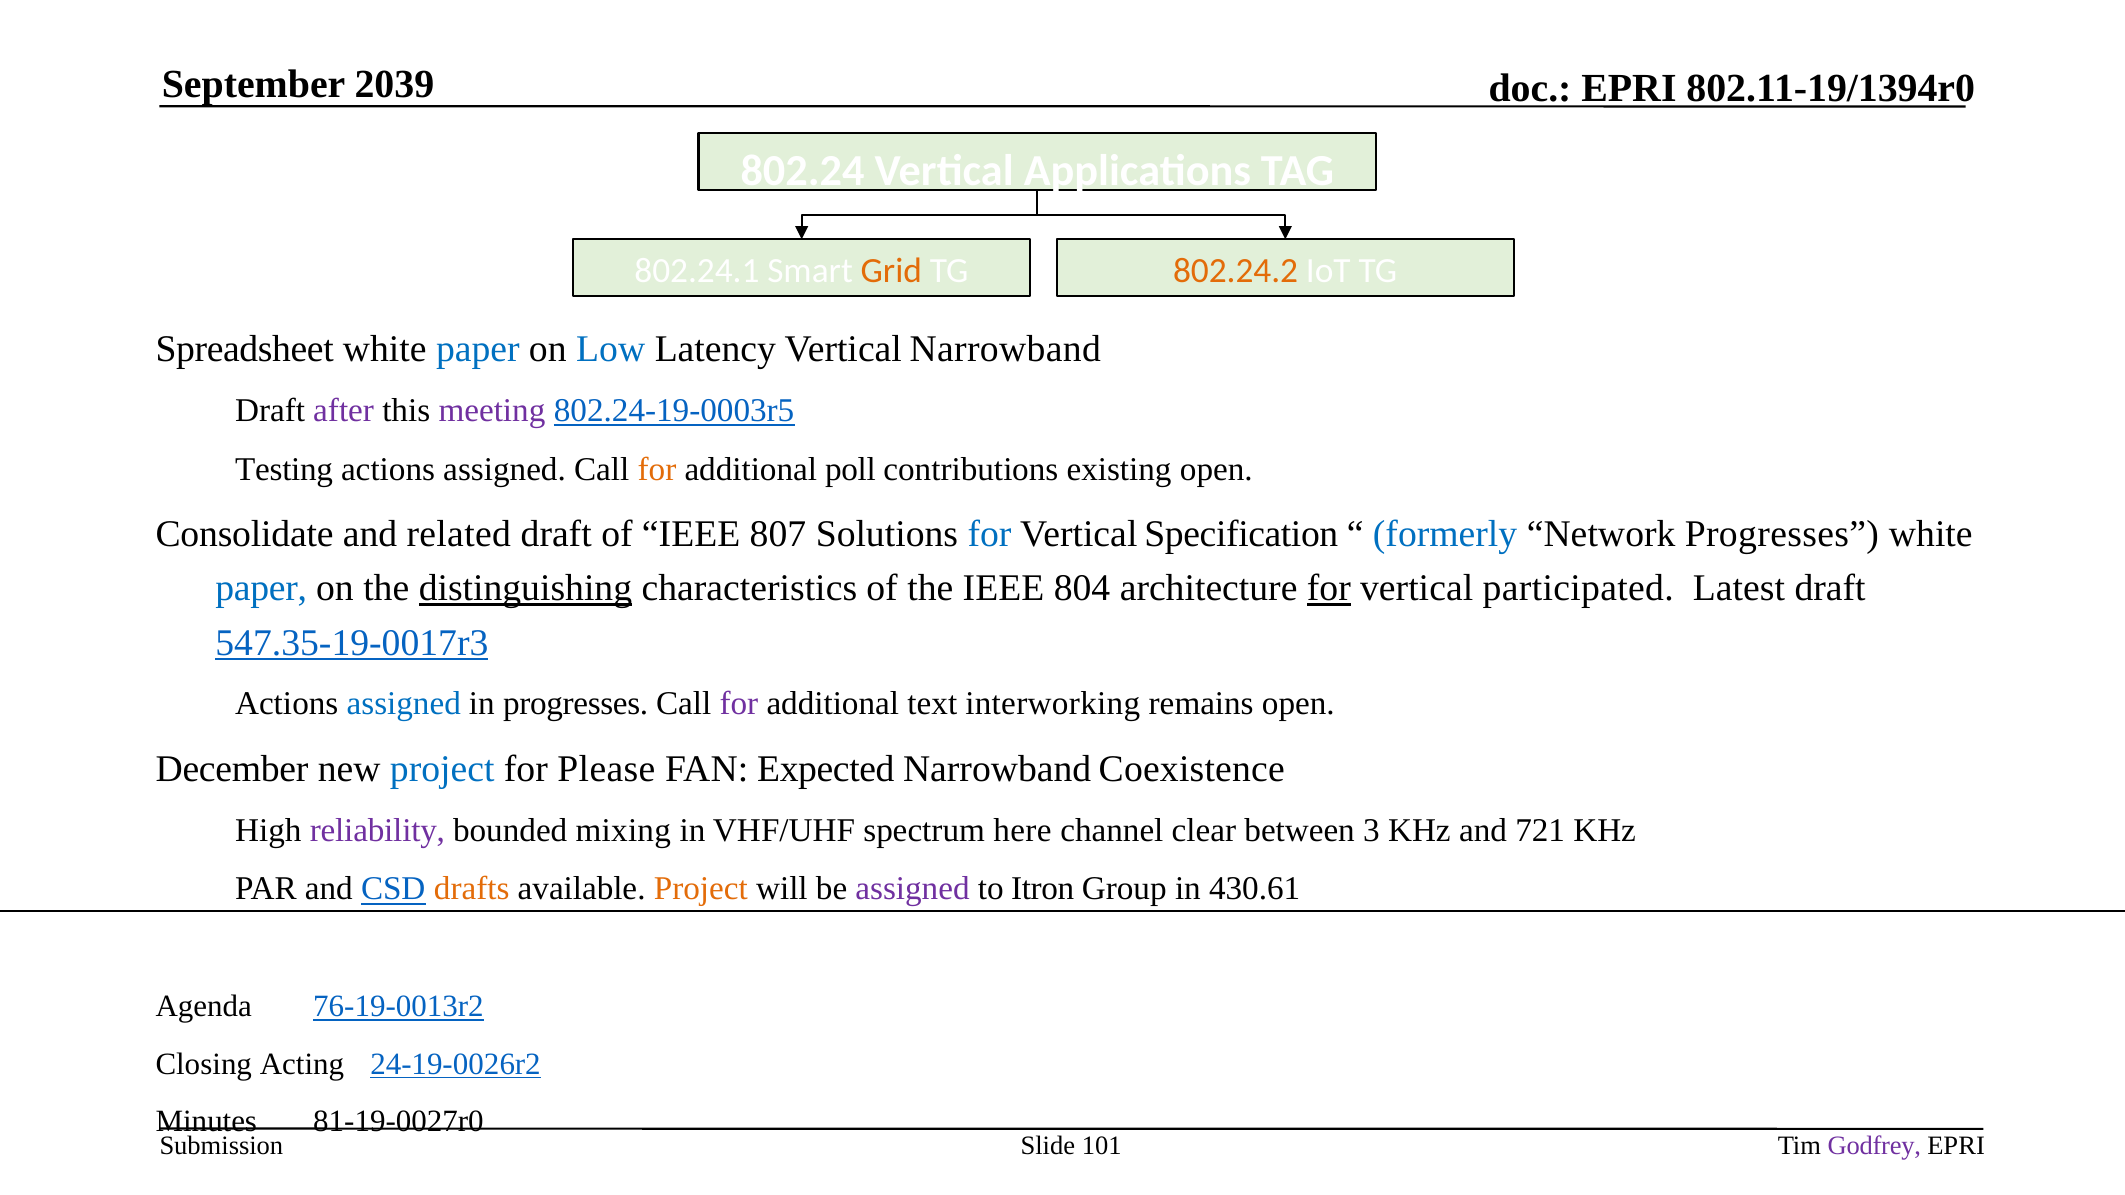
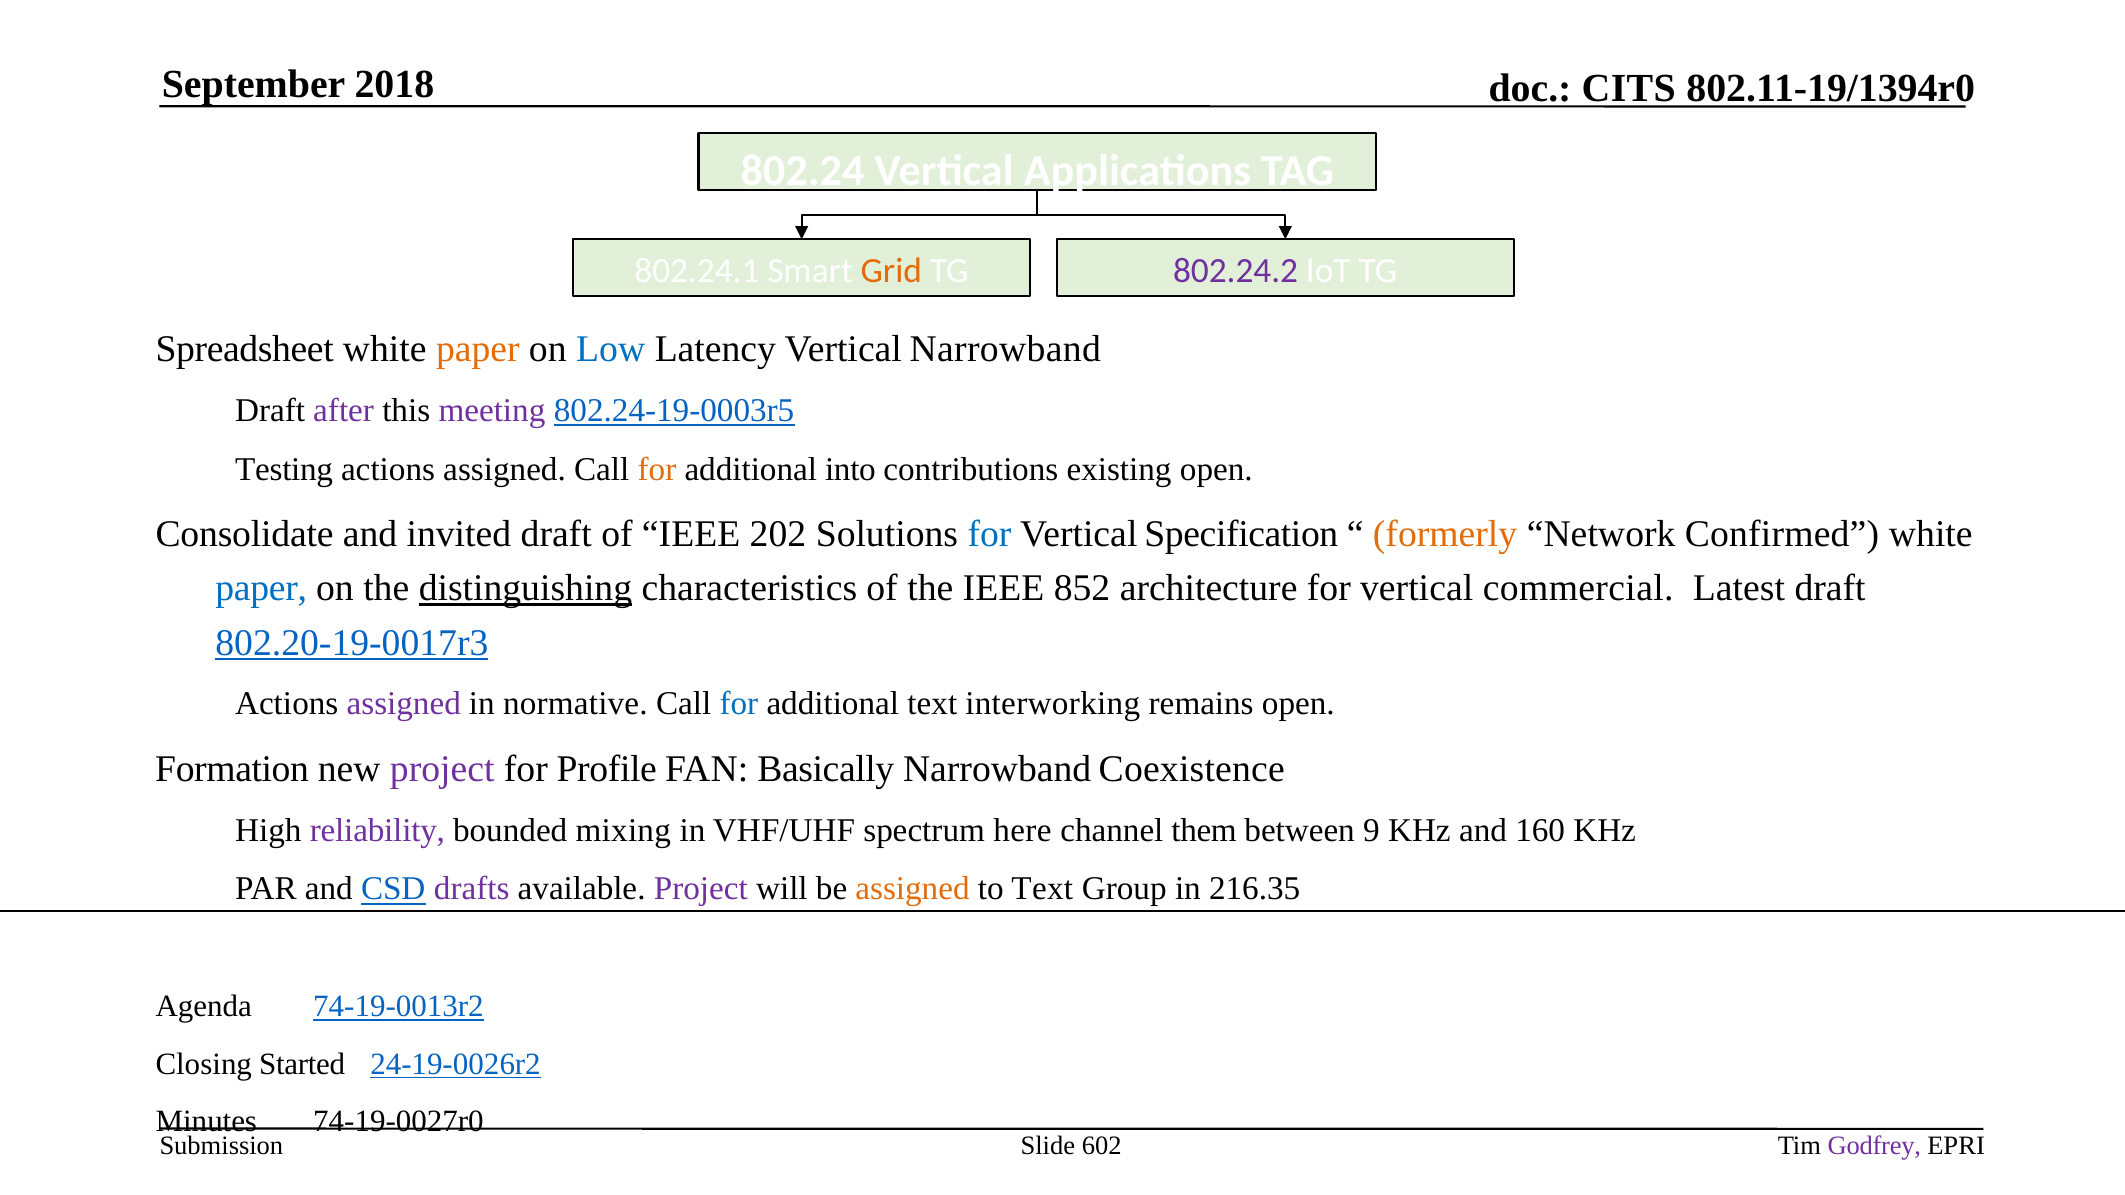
2039: 2039 -> 2018
EPRI at (1629, 89): EPRI -> CITS
802.24.2 colour: orange -> purple
paper at (478, 349) colour: blue -> orange
poll: poll -> into
related: related -> invited
807: 807 -> 202
formerly colour: blue -> orange
Network Progresses: Progresses -> Confirmed
804: 804 -> 852
for at (1329, 589) underline: present -> none
participated: participated -> commercial
547.35-19-0017r3: 547.35-19-0017r3 -> 802.20-19-0017r3
assigned at (404, 704) colour: blue -> purple
in progresses: progresses -> normative
for at (739, 704) colour: purple -> blue
December: December -> Formation
project at (442, 769) colour: blue -> purple
Please: Please -> Profile
Expected: Expected -> Basically
clear: clear -> them
3: 3 -> 9
721: 721 -> 160
drafts colour: orange -> purple
Project at (701, 889) colour: orange -> purple
assigned at (913, 889) colour: purple -> orange
to Itron: Itron -> Text
430.61: 430.61 -> 216.35
76-19-0013r2: 76-19-0013r2 -> 74-19-0013r2
Acting: Acting -> Started
81-19-0027r0: 81-19-0027r0 -> 74-19-0027r0
101: 101 -> 602
